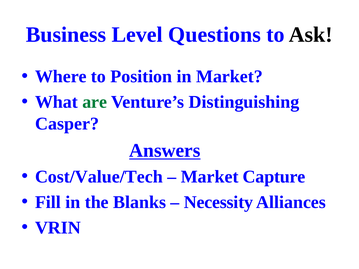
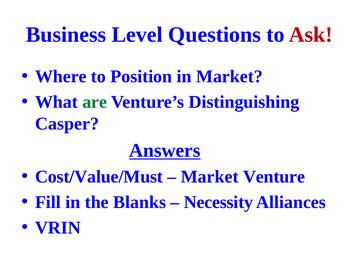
Ask colour: black -> red
Cost/Value/Tech: Cost/Value/Tech -> Cost/Value/Must
Capture: Capture -> Venture
